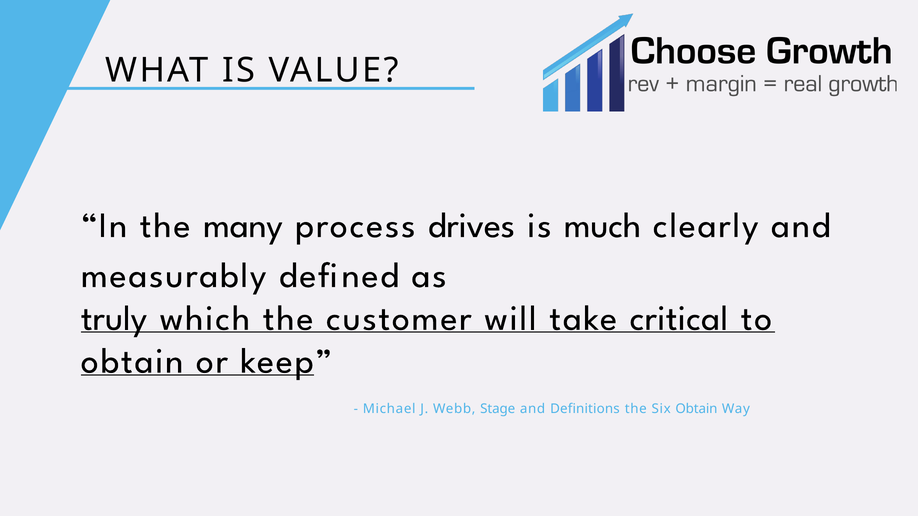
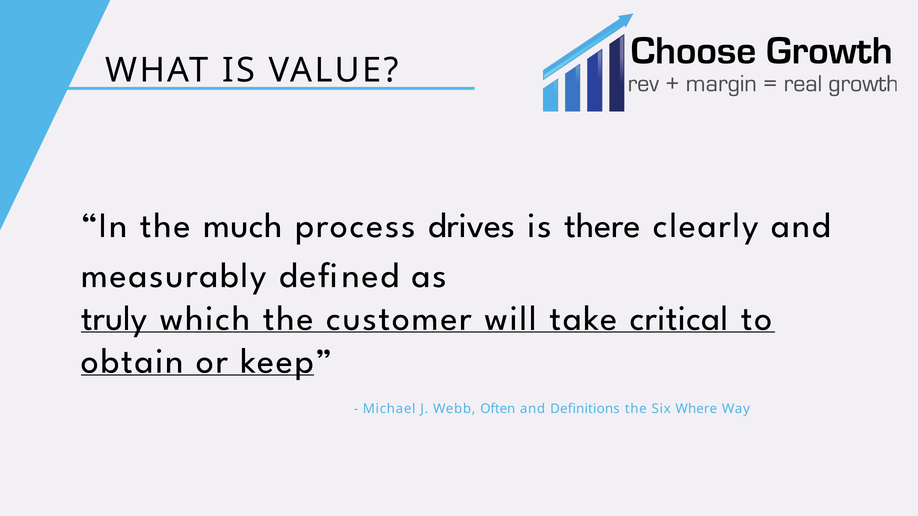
many: many -> much
much: much -> there
Stage: Stage -> Often
Six Obtain: Obtain -> Where
